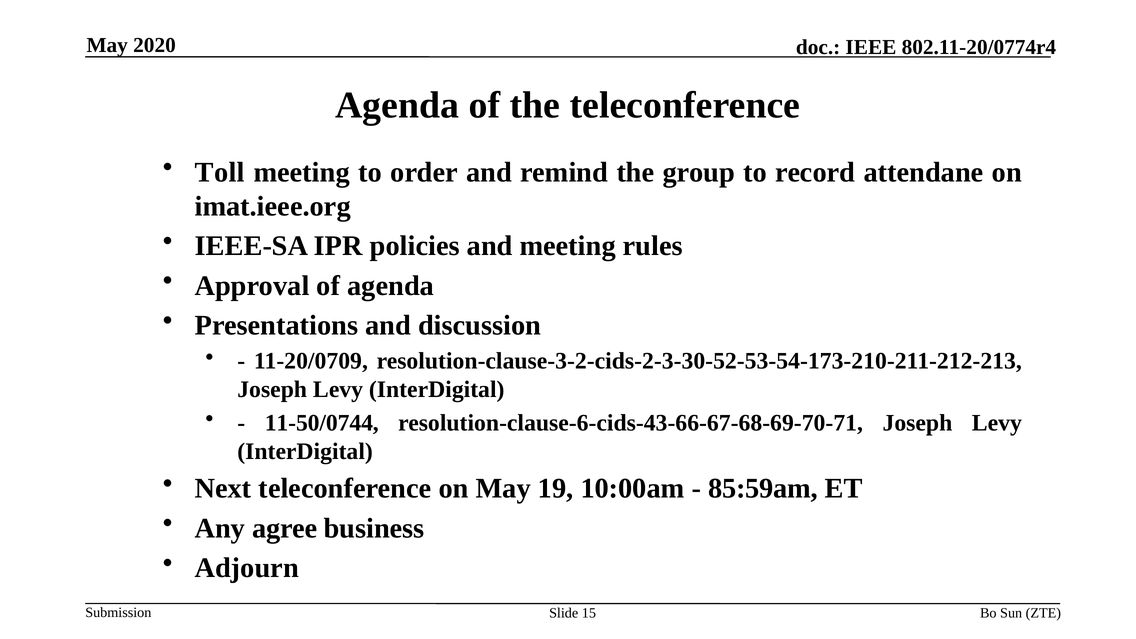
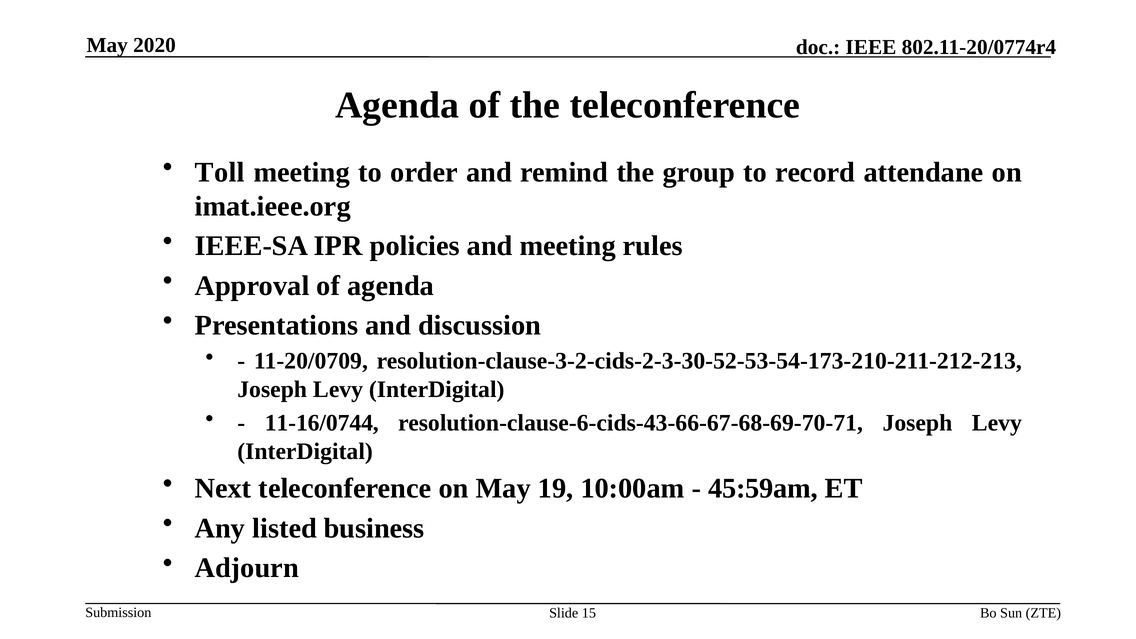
11-50/0744: 11-50/0744 -> 11-16/0744
85:59am: 85:59am -> 45:59am
agree: agree -> listed
